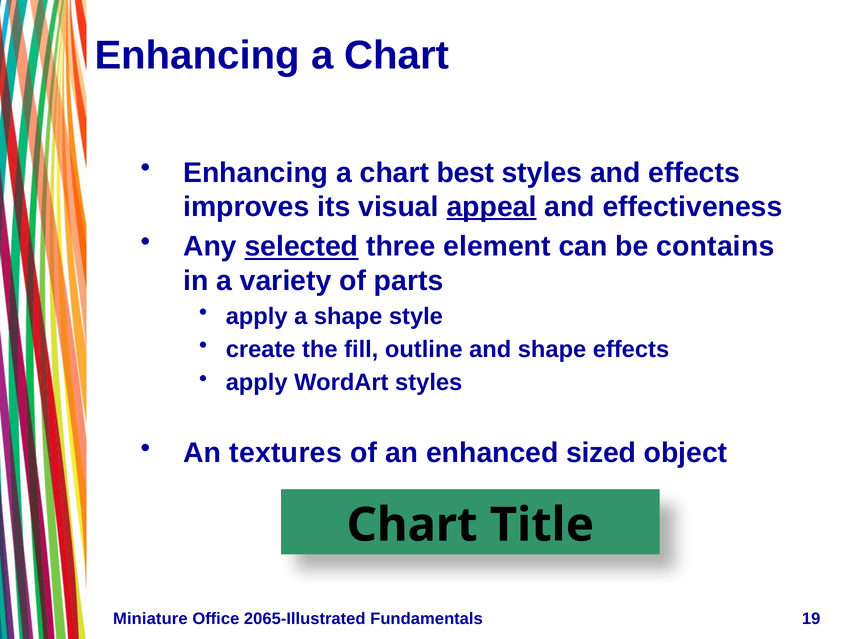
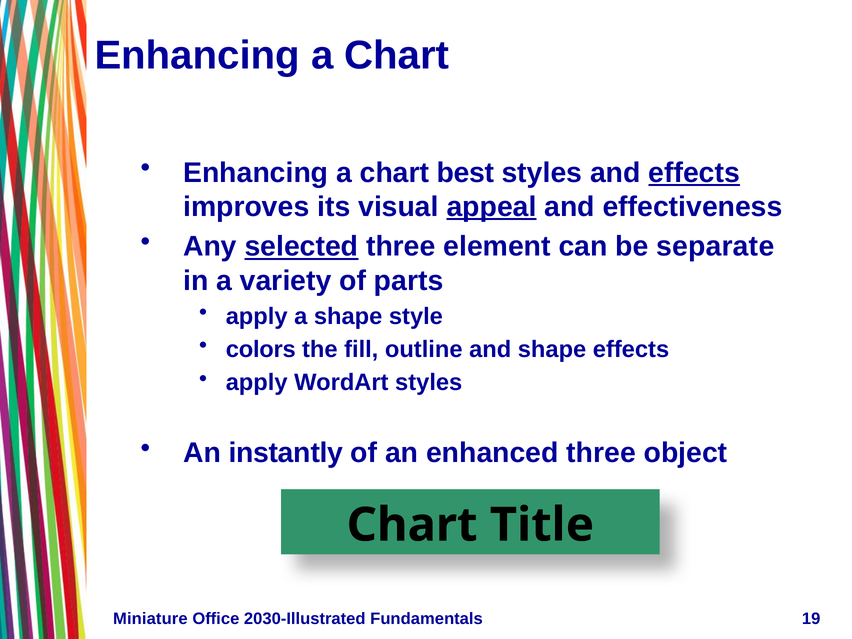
effects at (694, 173) underline: none -> present
contains: contains -> separate
create: create -> colors
textures: textures -> instantly
enhanced sized: sized -> three
2065-Illustrated: 2065-Illustrated -> 2030-Illustrated
